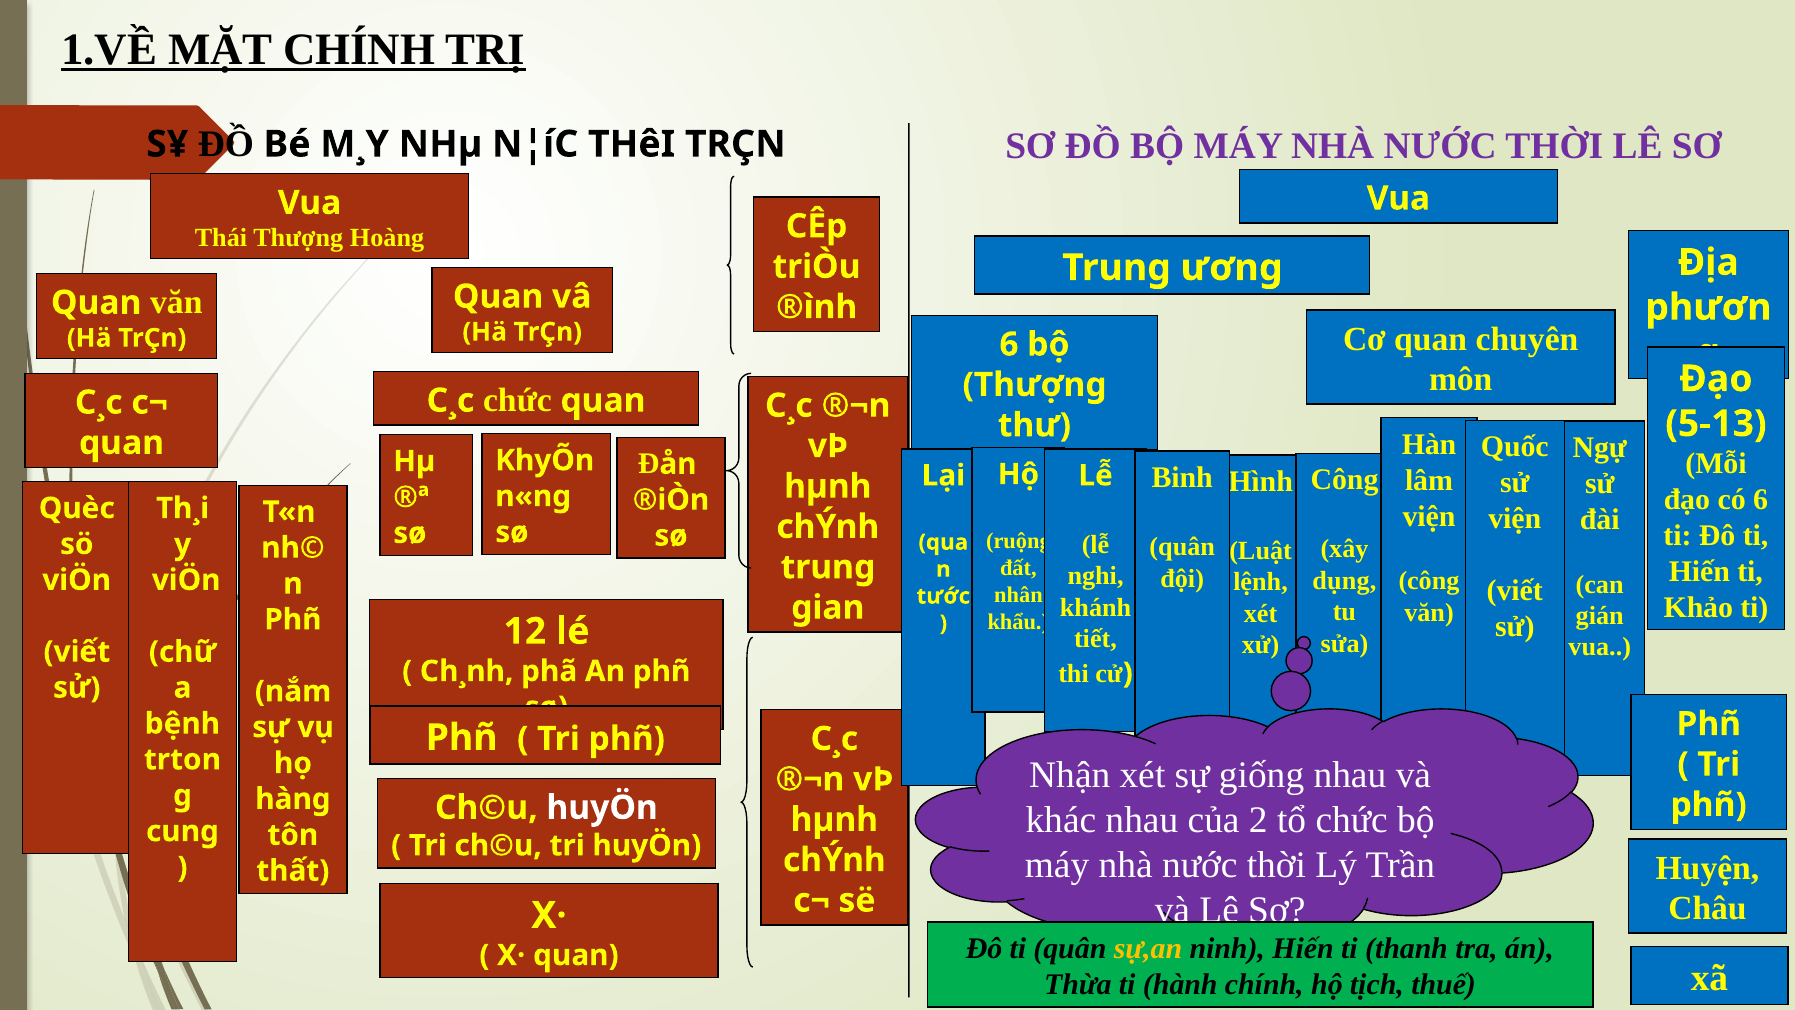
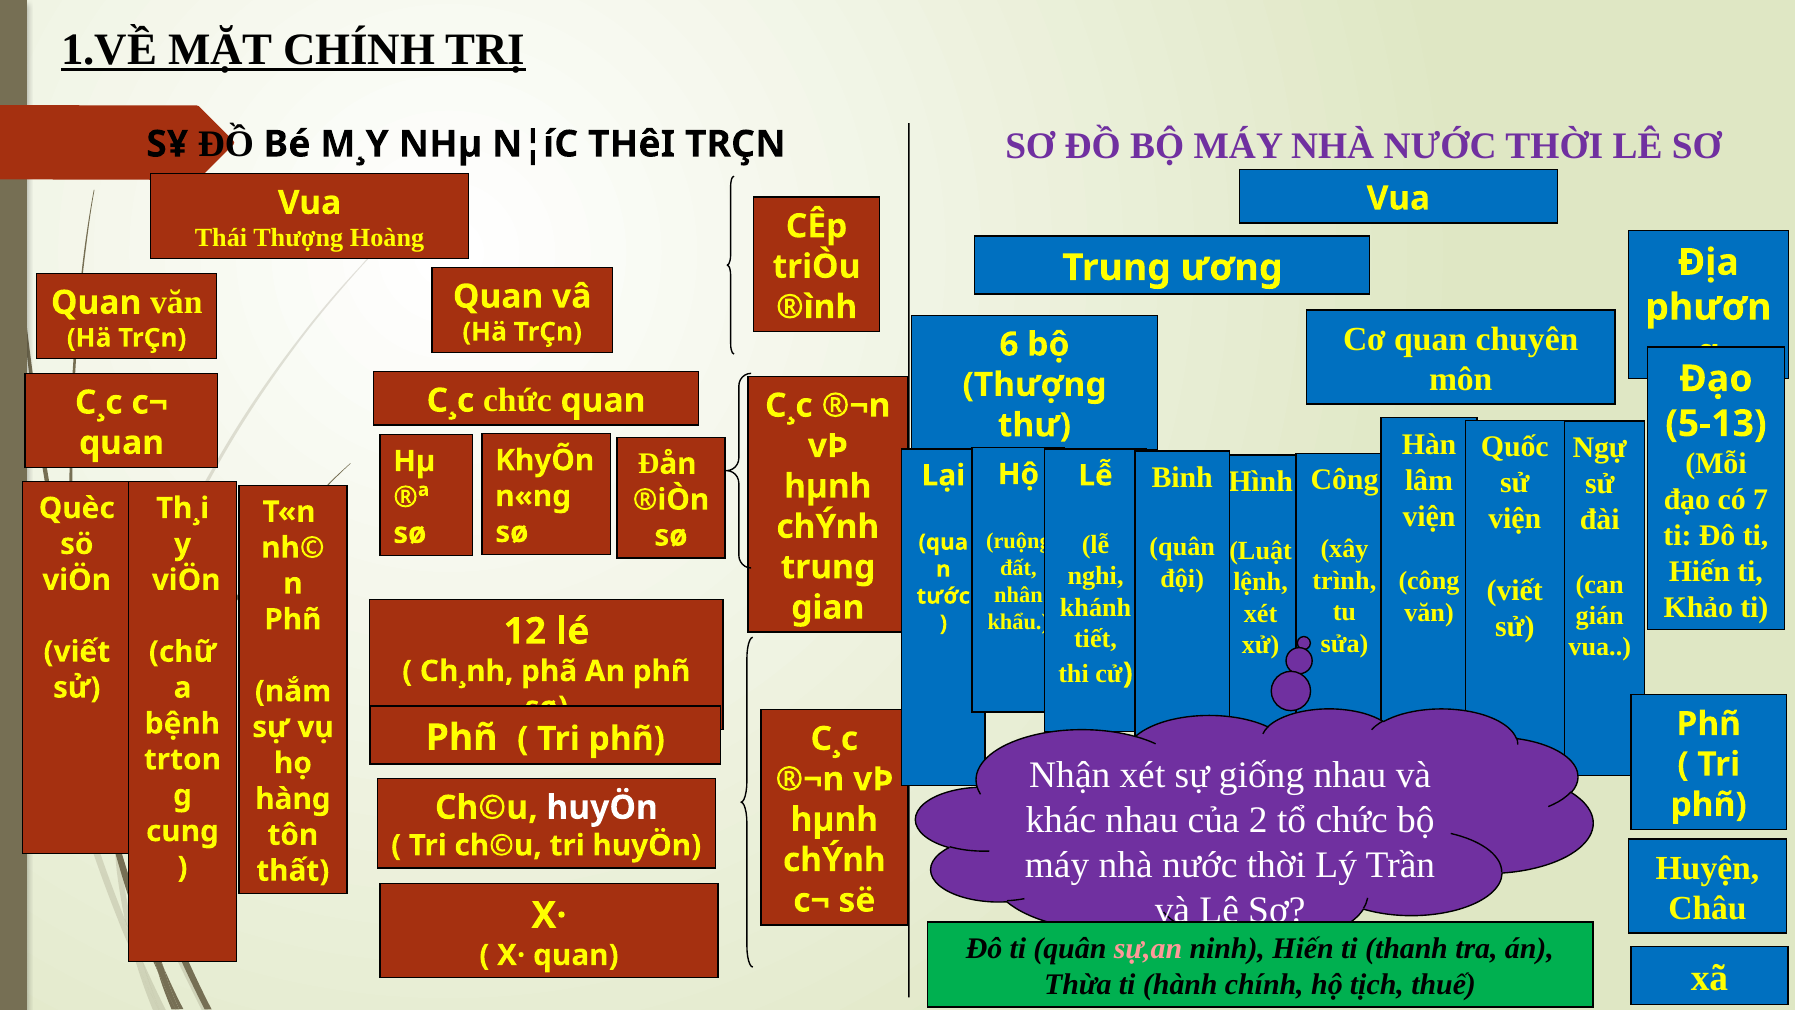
có 6: 6 -> 7
dụng: dụng -> trình
sự,an colour: yellow -> pink
